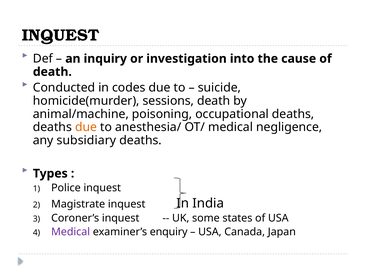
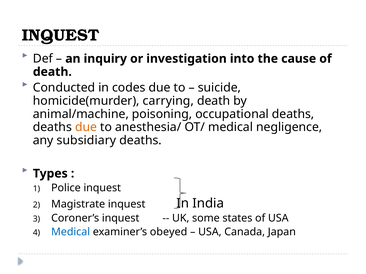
sessions: sessions -> carrying
Medical at (71, 232) colour: purple -> blue
enquiry: enquiry -> obeyed
